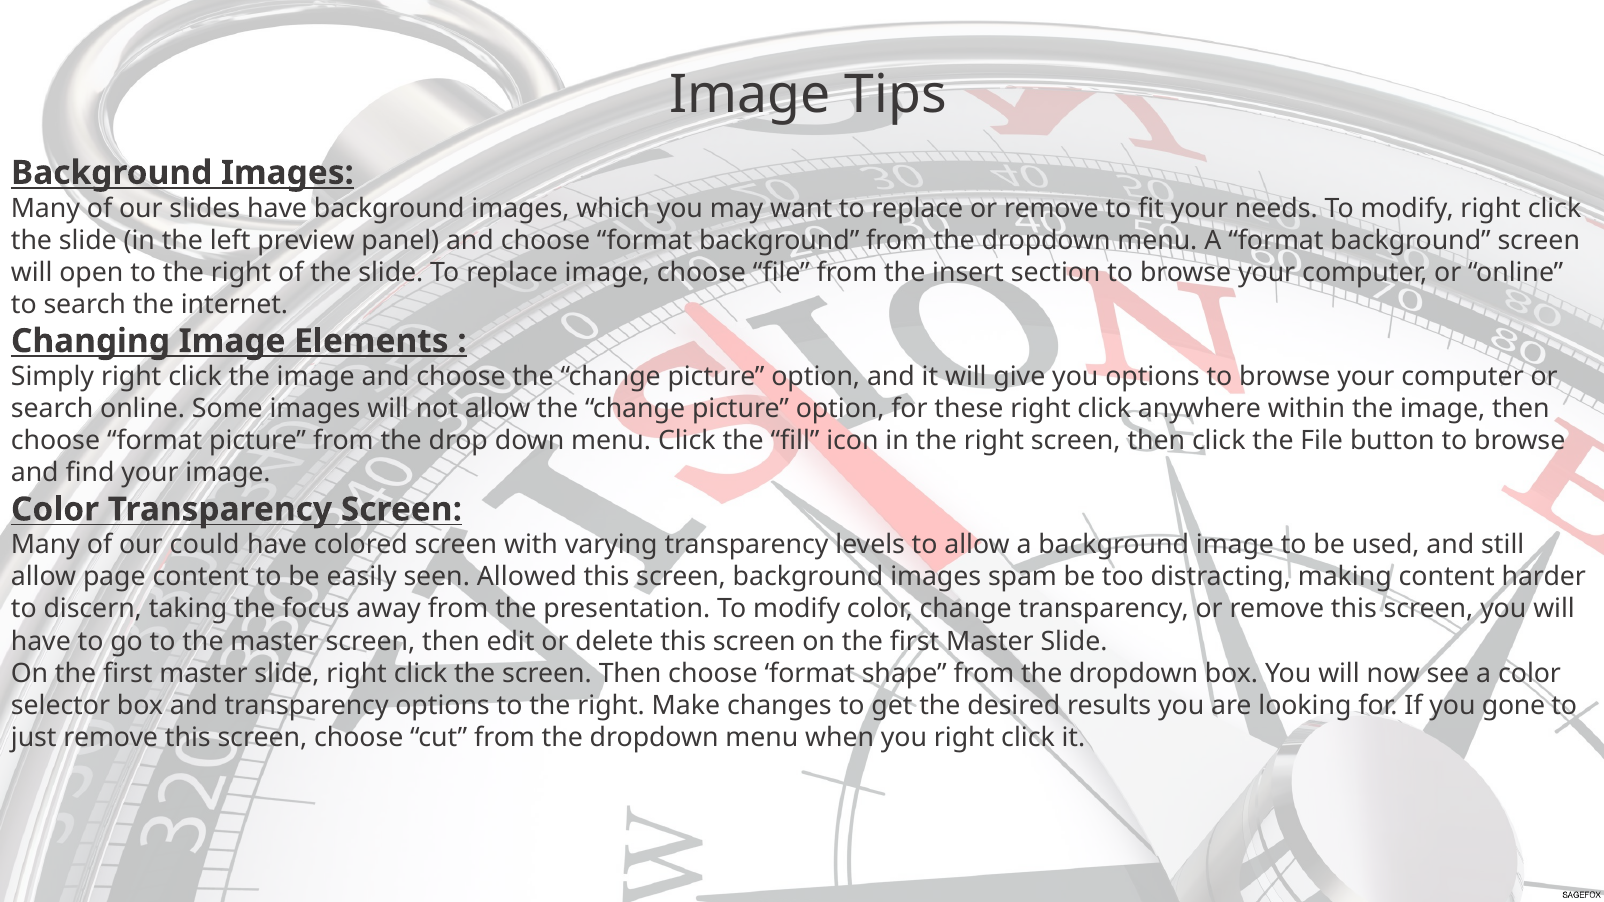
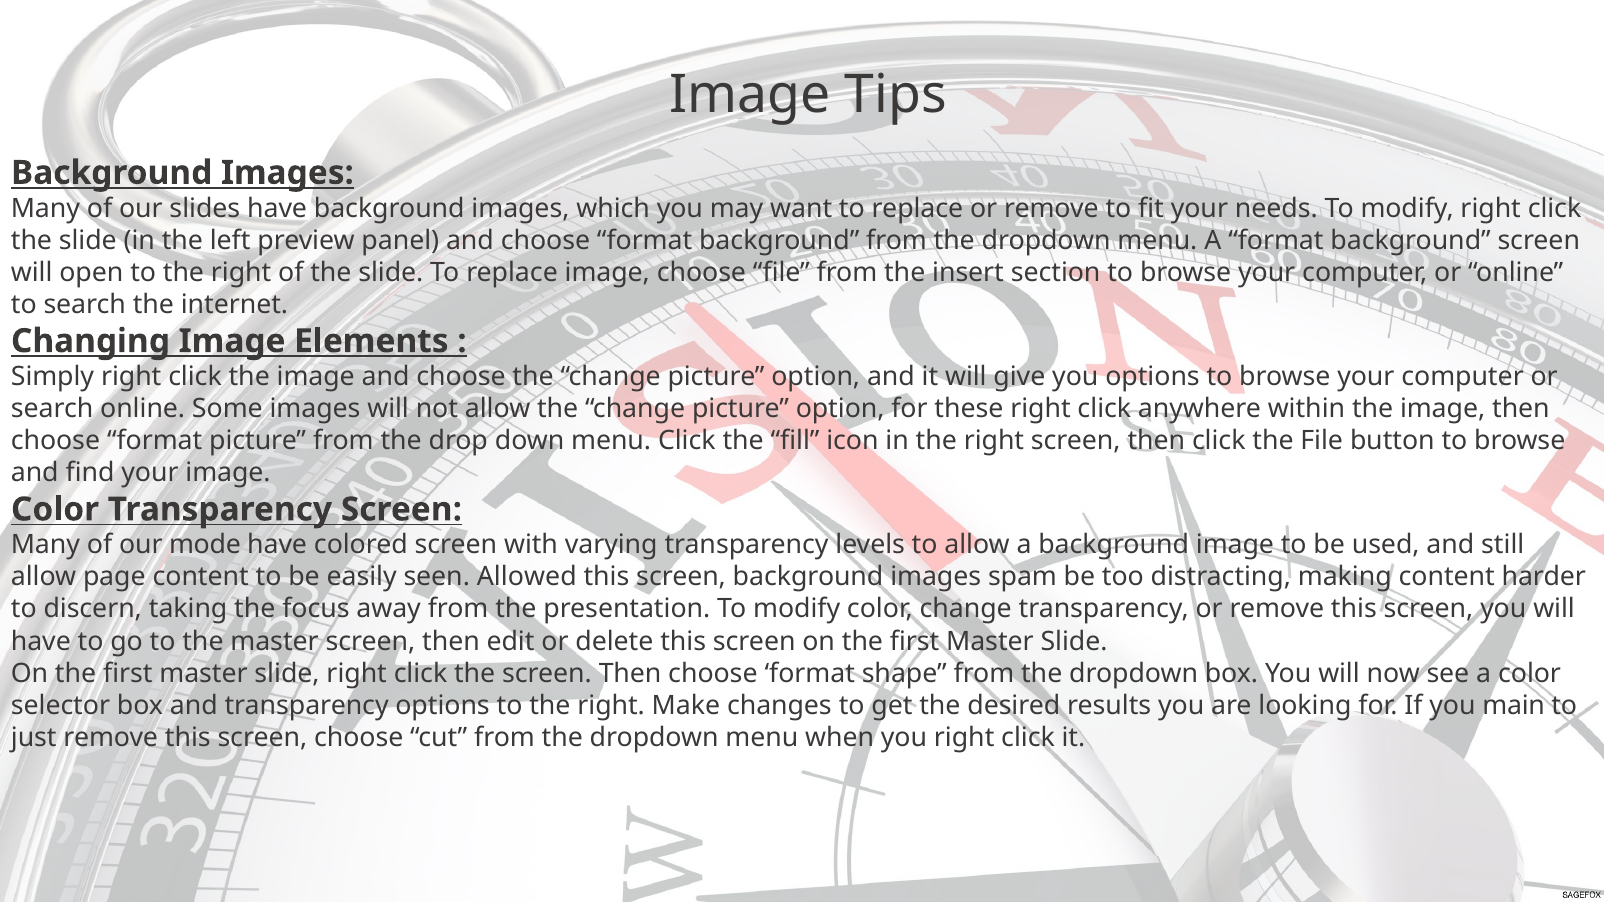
could: could -> mode
gone: gone -> main
